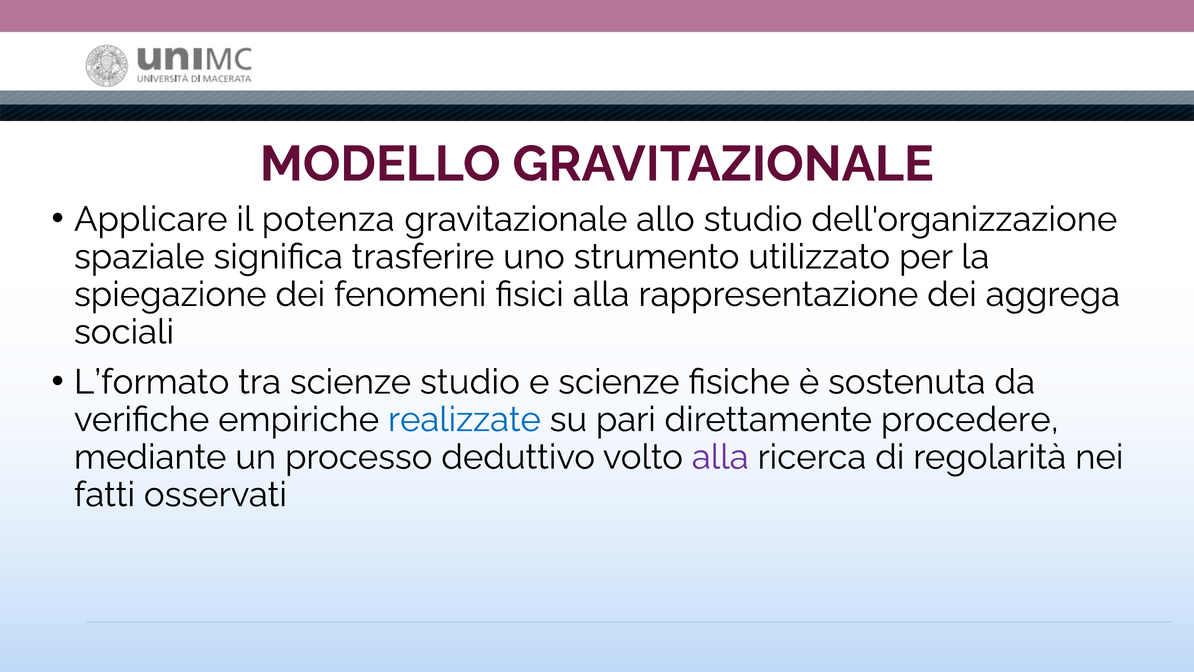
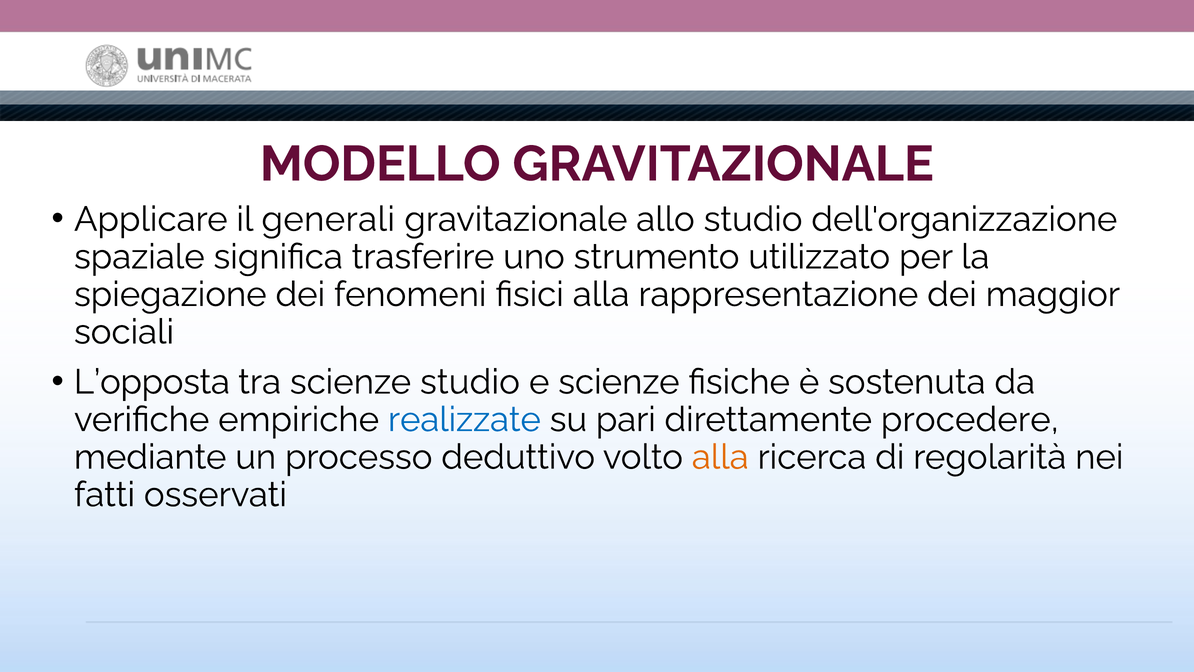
potenza: potenza -> generali
aggrega: aggrega -> maggior
L’formato: L’formato -> L’opposta
alla at (720, 457) colour: purple -> orange
